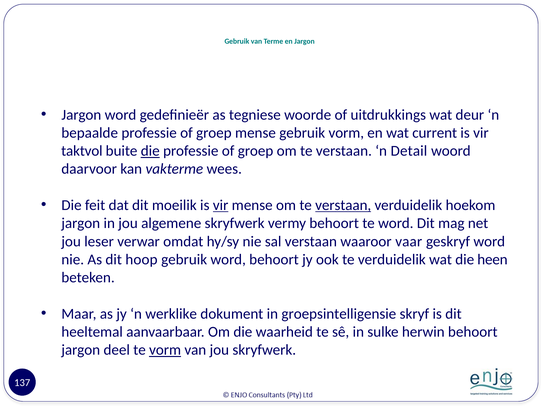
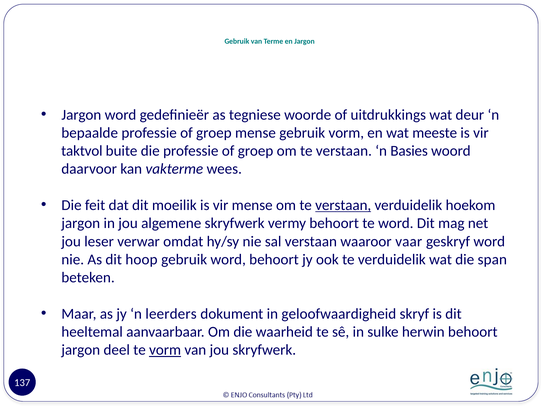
current: current -> meeste
die at (150, 151) underline: present -> none
Detail: Detail -> Basies
vir at (221, 205) underline: present -> none
heen: heen -> span
werklike: werklike -> leerders
groepsintelligensie: groepsintelligensie -> geloofwaardigheid
